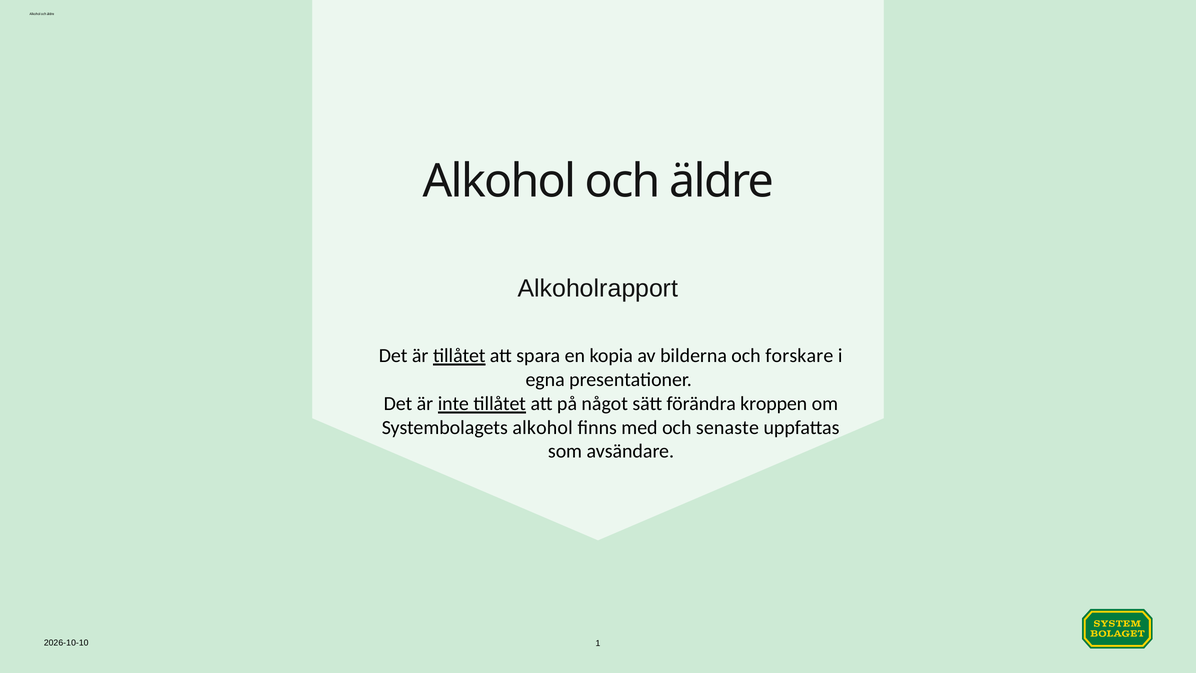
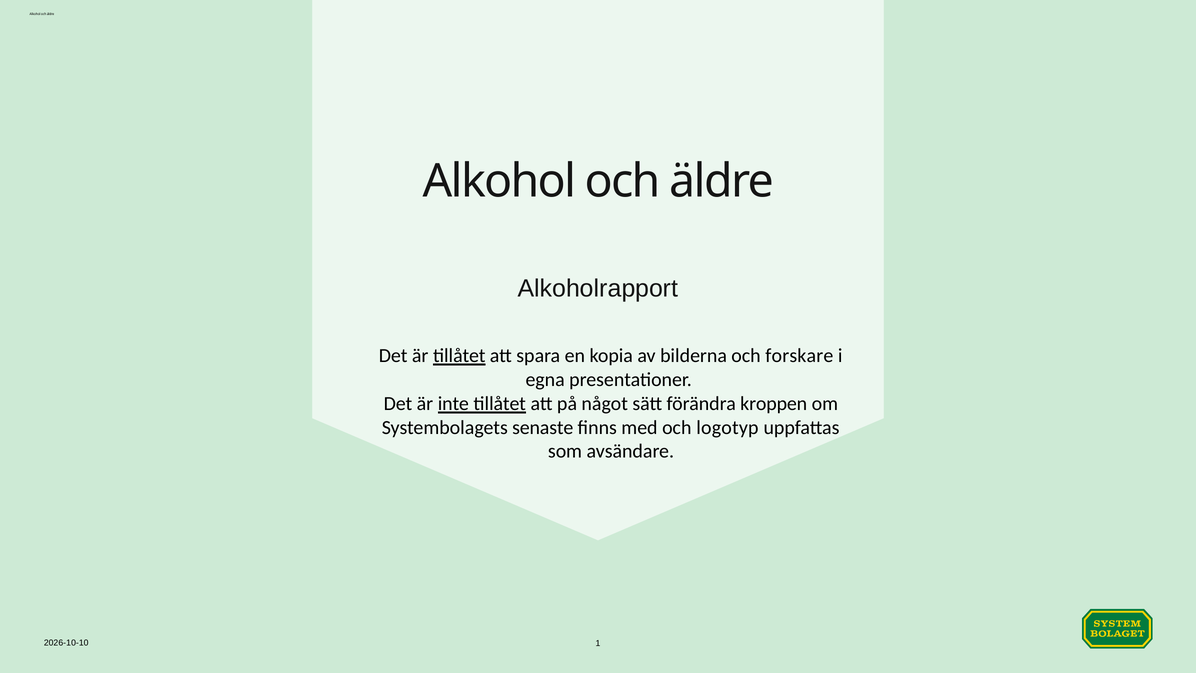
Systembolagets alkohol: alkohol -> senaste
senaste: senaste -> logotyp
